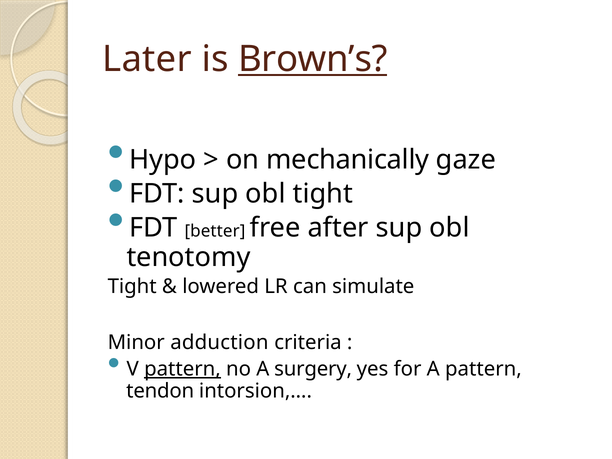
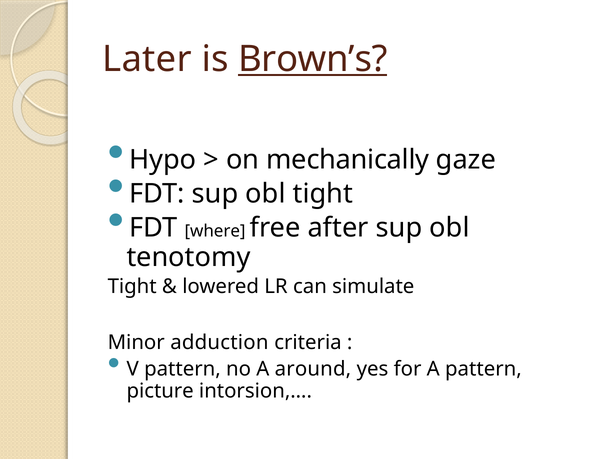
better: better -> where
pattern at (182, 369) underline: present -> none
surgery: surgery -> around
tendon: tendon -> picture
